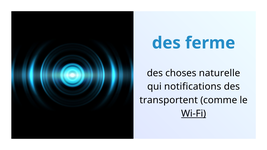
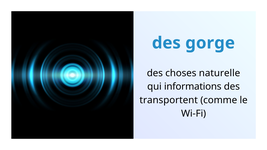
ferme: ferme -> gorge
notifications: notifications -> informations
Wi-Fi underline: present -> none
